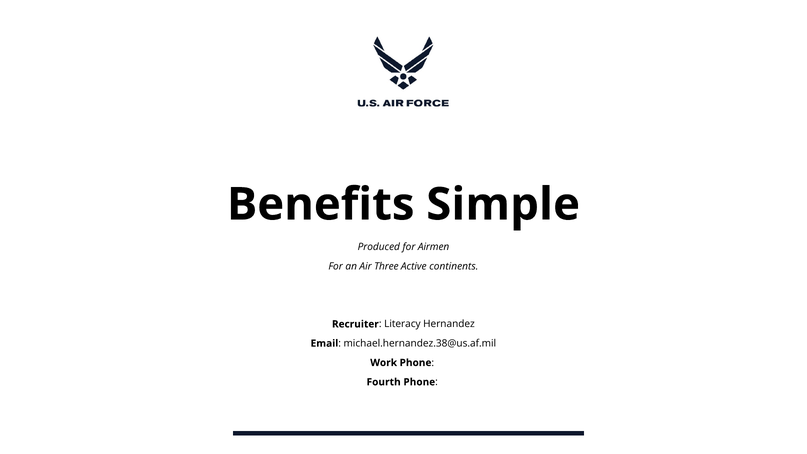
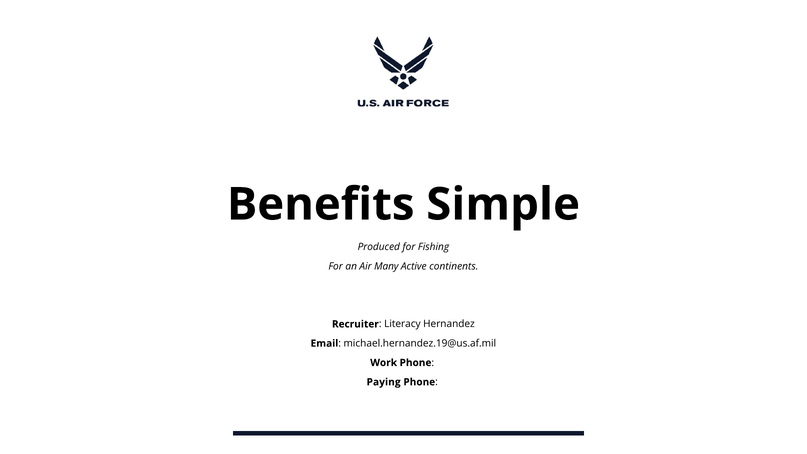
Airmen: Airmen -> Fishing
Three: Three -> Many
michael.hernandez.38@us.af.mil: michael.hernandez.38@us.af.mil -> michael.hernandez.19@us.af.mil
Fourth: Fourth -> Paying
